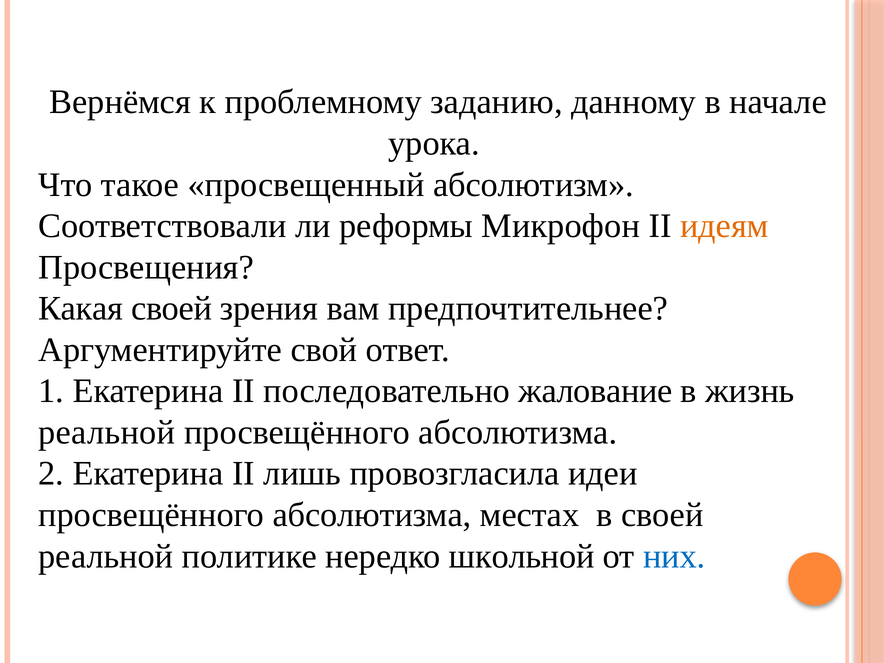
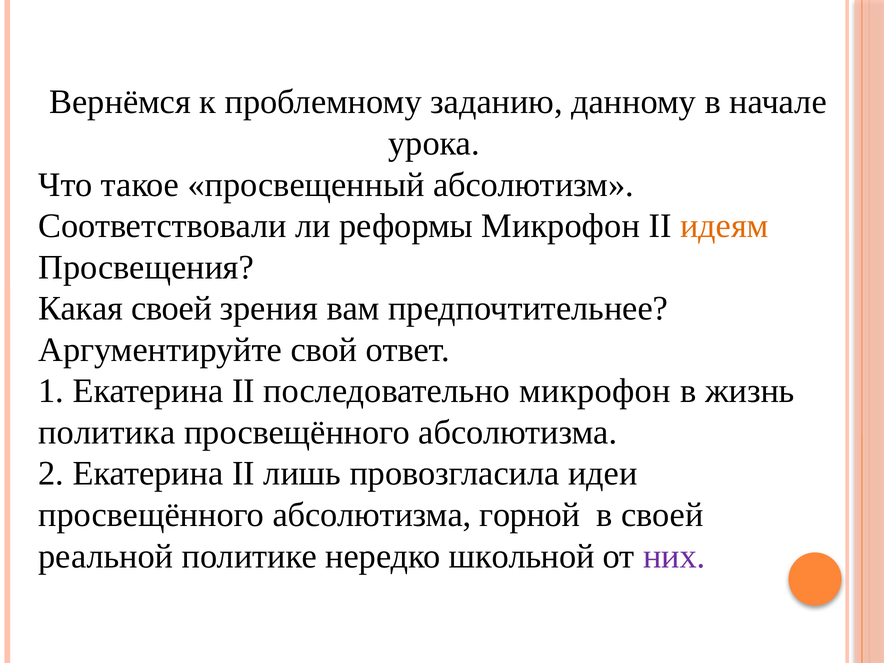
последовательно жалование: жалование -> микрофон
реальной at (107, 432): реальной -> политика
местах: местах -> горной
них colour: blue -> purple
